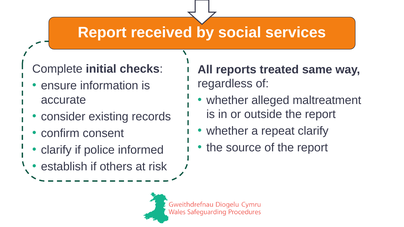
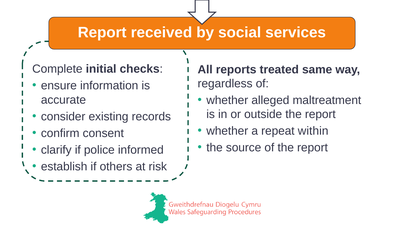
repeat clarify: clarify -> within
